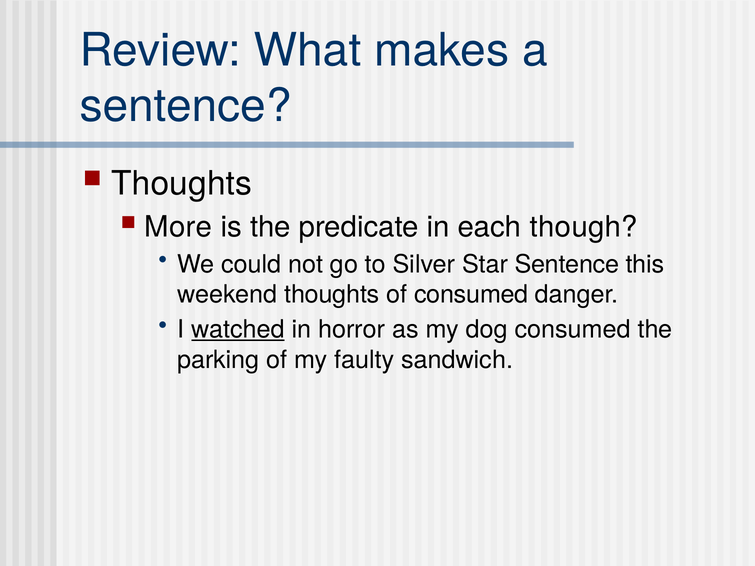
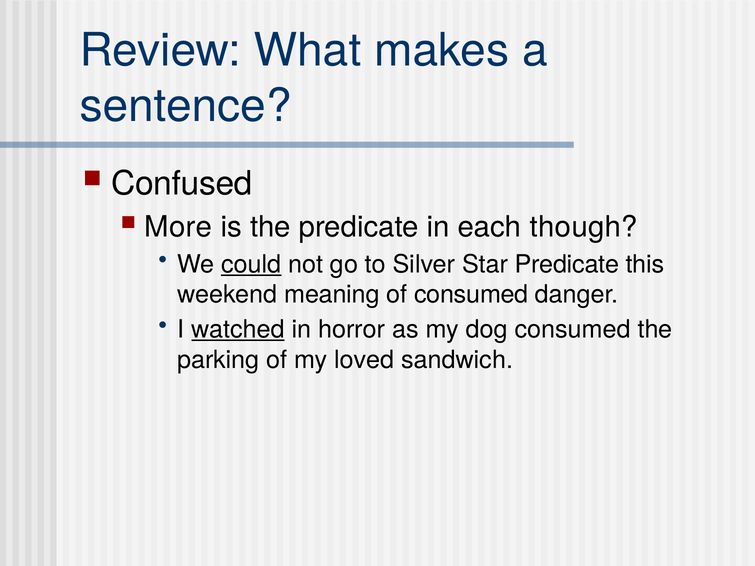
Thoughts at (182, 184): Thoughts -> Confused
could underline: none -> present
Star Sentence: Sentence -> Predicate
weekend thoughts: thoughts -> meaning
faulty: faulty -> loved
